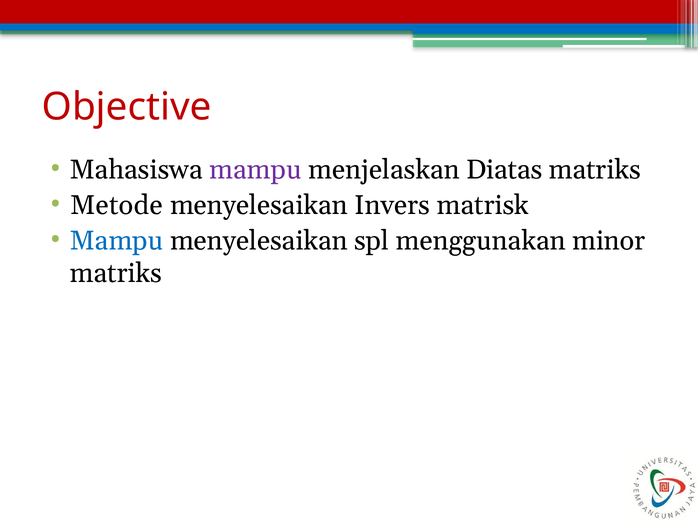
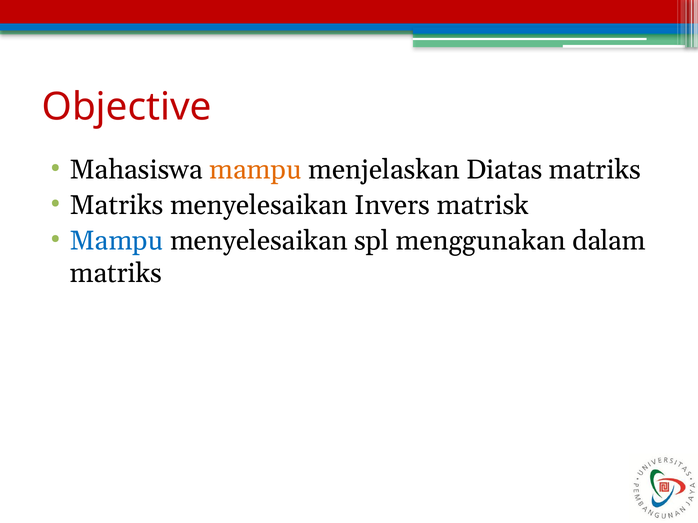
mampu at (256, 170) colour: purple -> orange
Metode at (117, 206): Metode -> Matriks
minor: minor -> dalam
